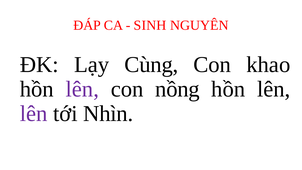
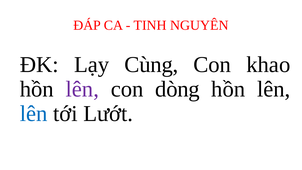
SINH: SINH -> TINH
nồng: nồng -> dòng
lên at (34, 114) colour: purple -> blue
Nhìn: Nhìn -> Lướt
